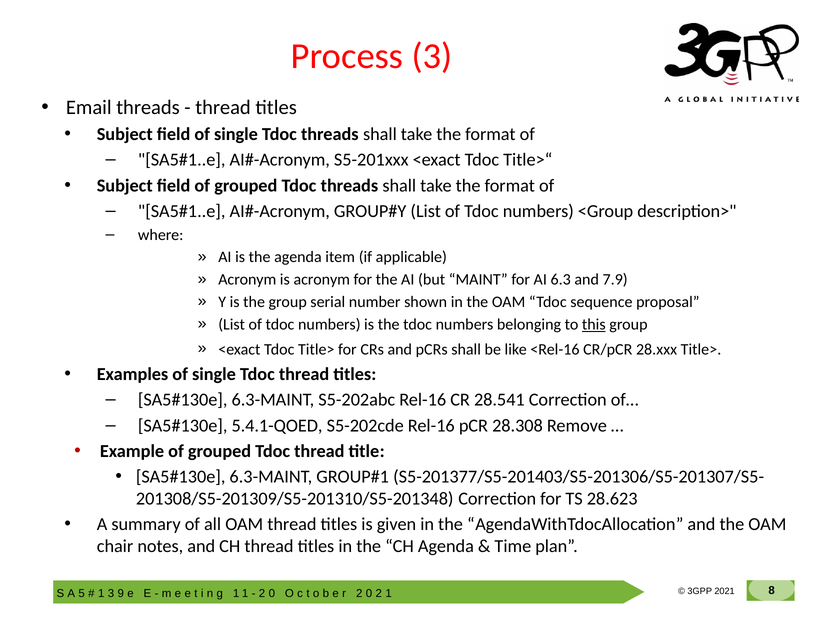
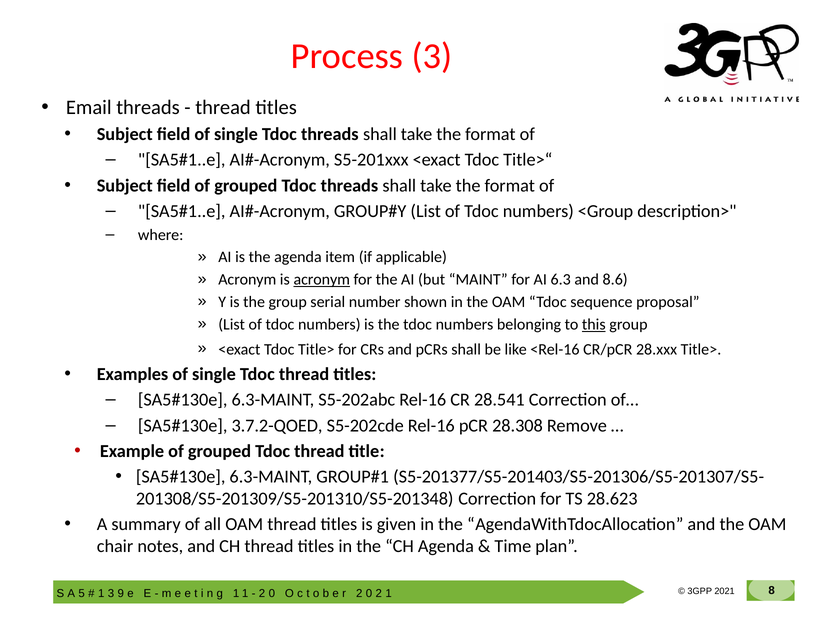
acronym at (322, 280) underline: none -> present
7.9: 7.9 -> 8.6
5.4.1-QOED: 5.4.1-QOED -> 3.7.2-QOED
